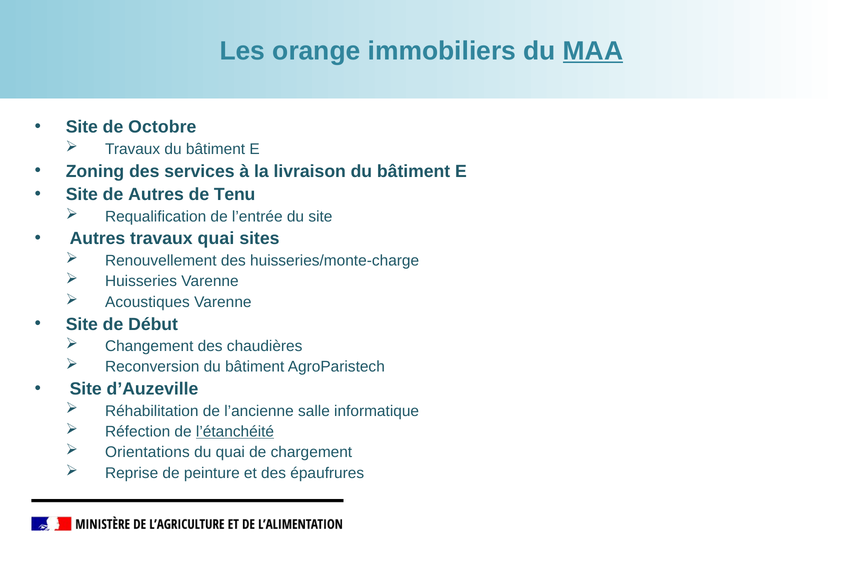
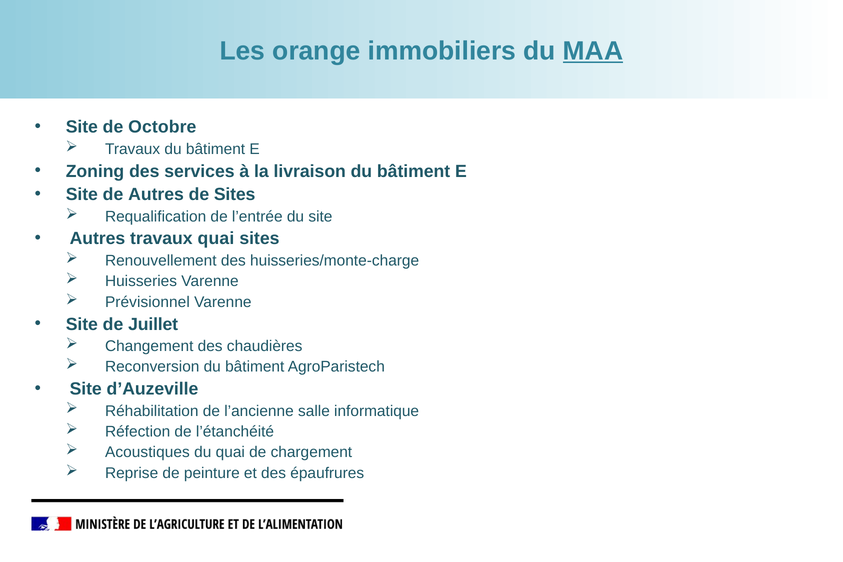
de Tenu: Tenu -> Sites
Acoustiques: Acoustiques -> Prévisionnel
Début: Début -> Juillet
l’étanchéité underline: present -> none
Orientations: Orientations -> Acoustiques
